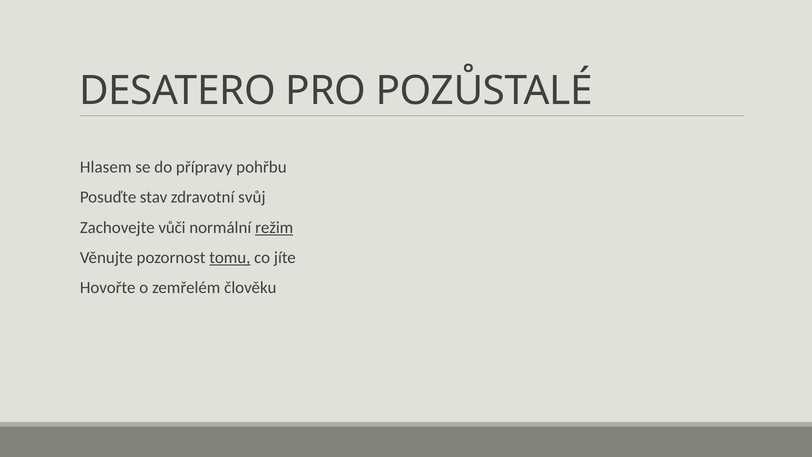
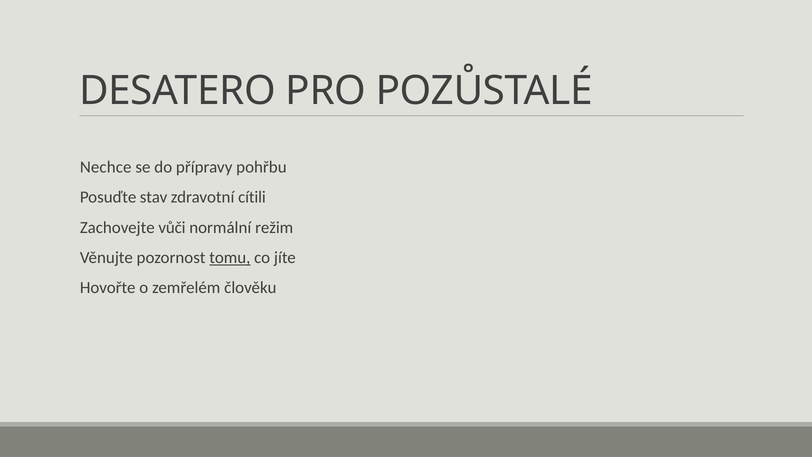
Hlasem: Hlasem -> Nechce
svůj: svůj -> cítili
režim underline: present -> none
